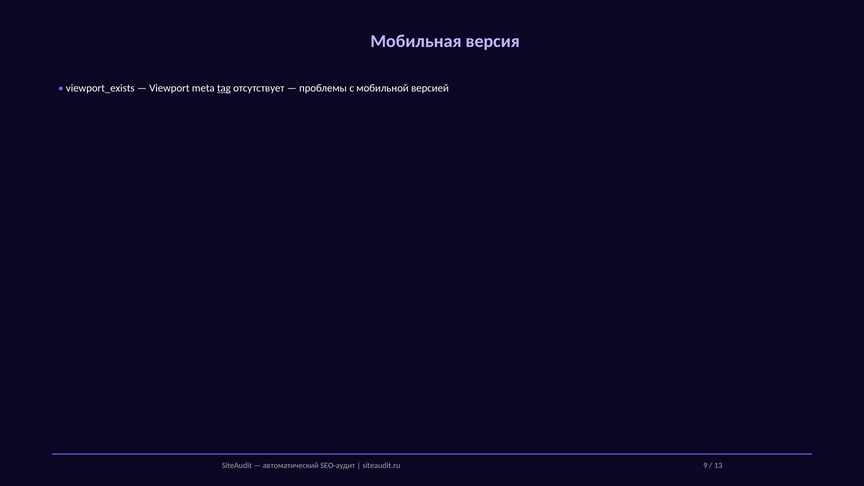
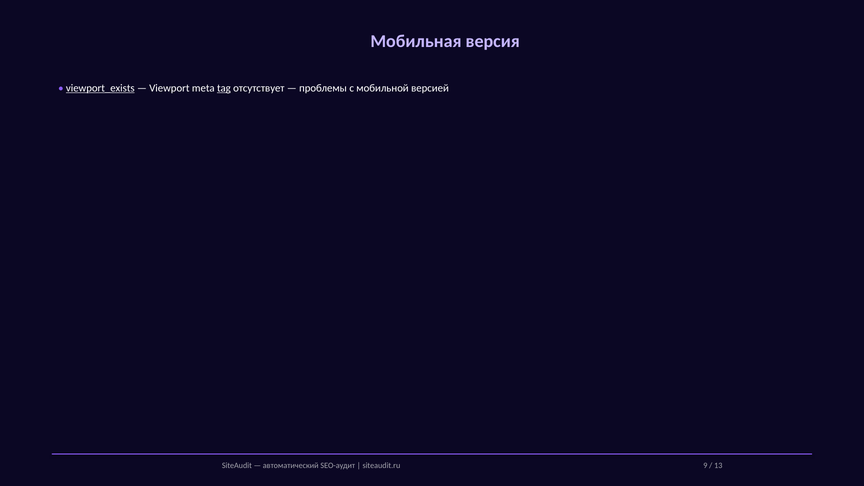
viewport_exists underline: none -> present
